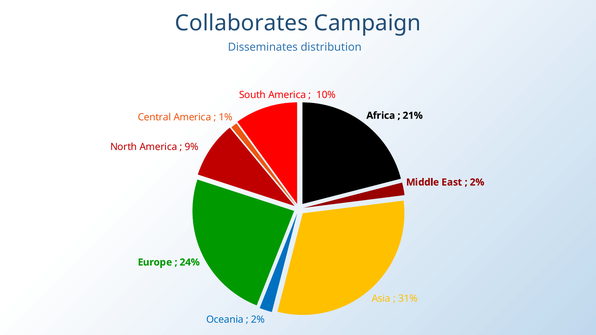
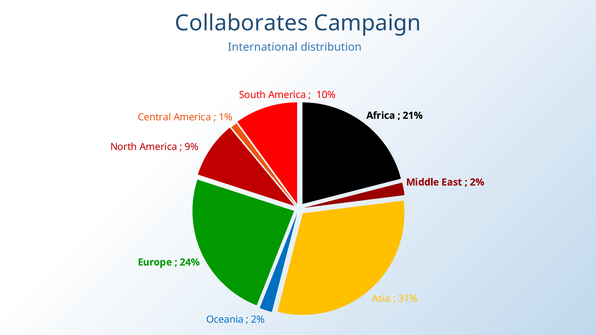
Disseminates: Disseminates -> International
